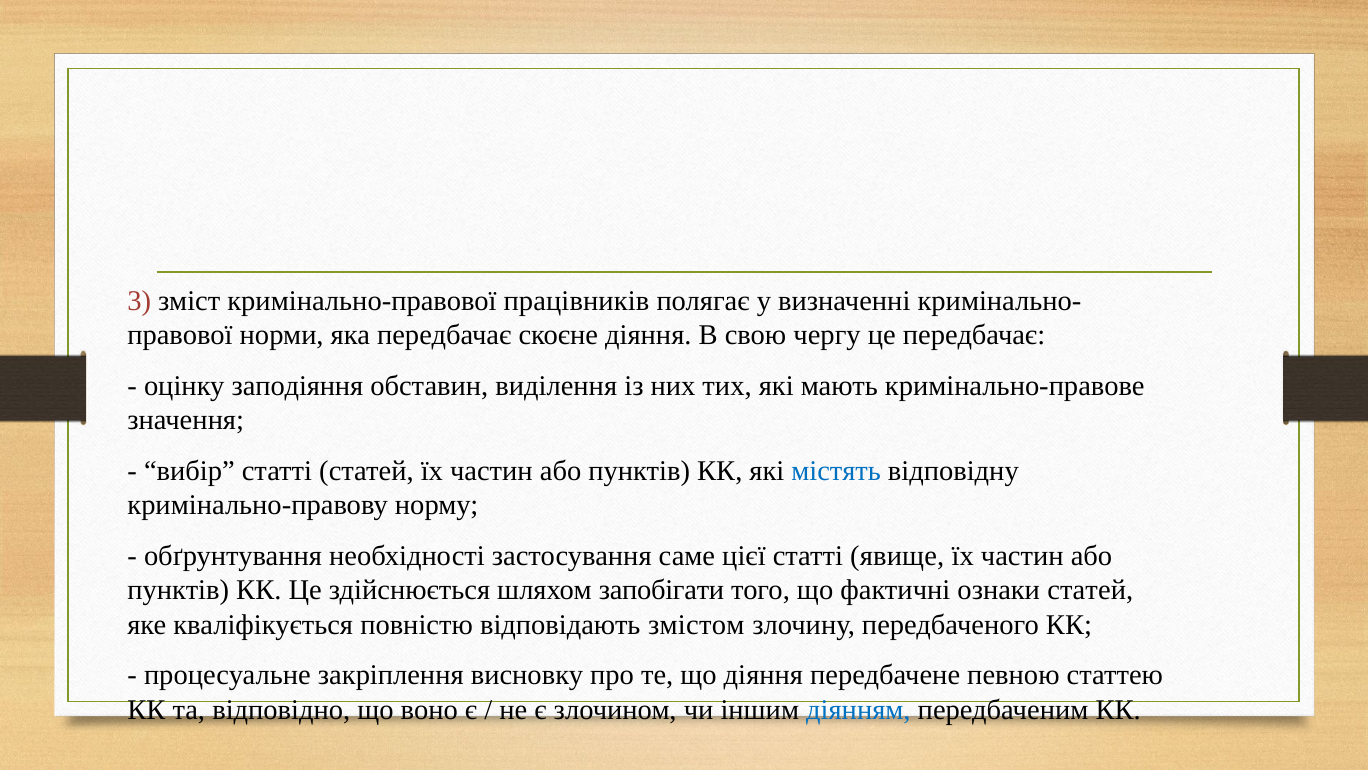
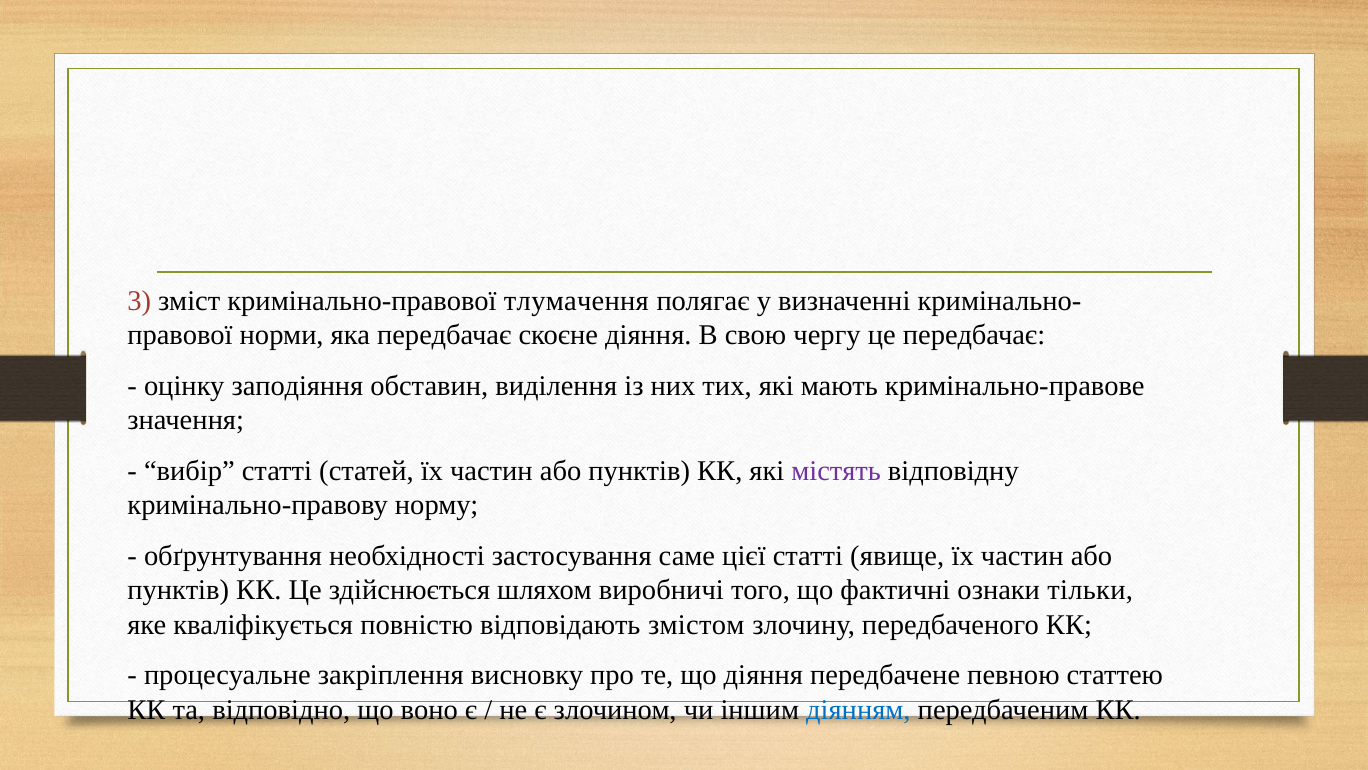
працівників: працівників -> тлумачення
містять colour: blue -> purple
запобігати: запобігати -> виробничі
ознаки статей: статей -> тільки
